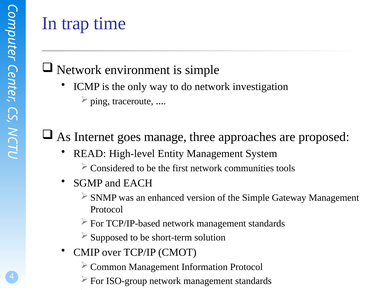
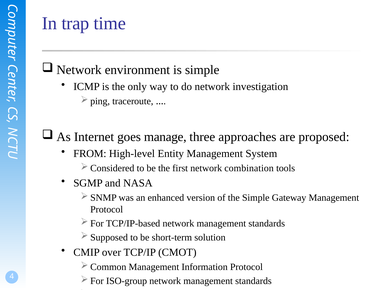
READ: READ -> FROM
communities: communities -> combination
EACH: EACH -> NASA
